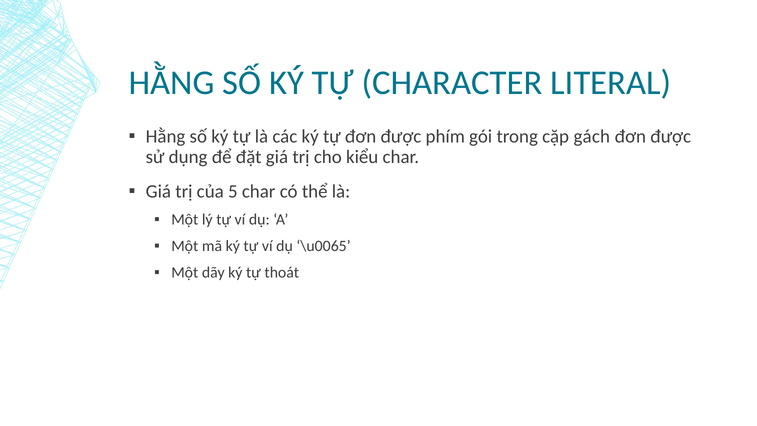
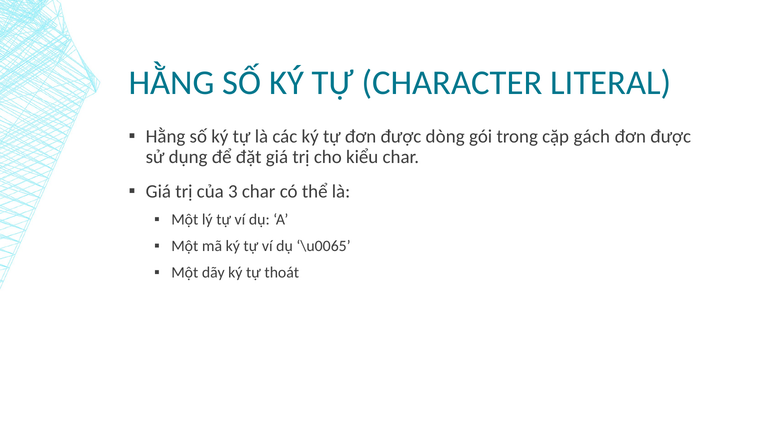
phím: phím -> dòng
5: 5 -> 3
